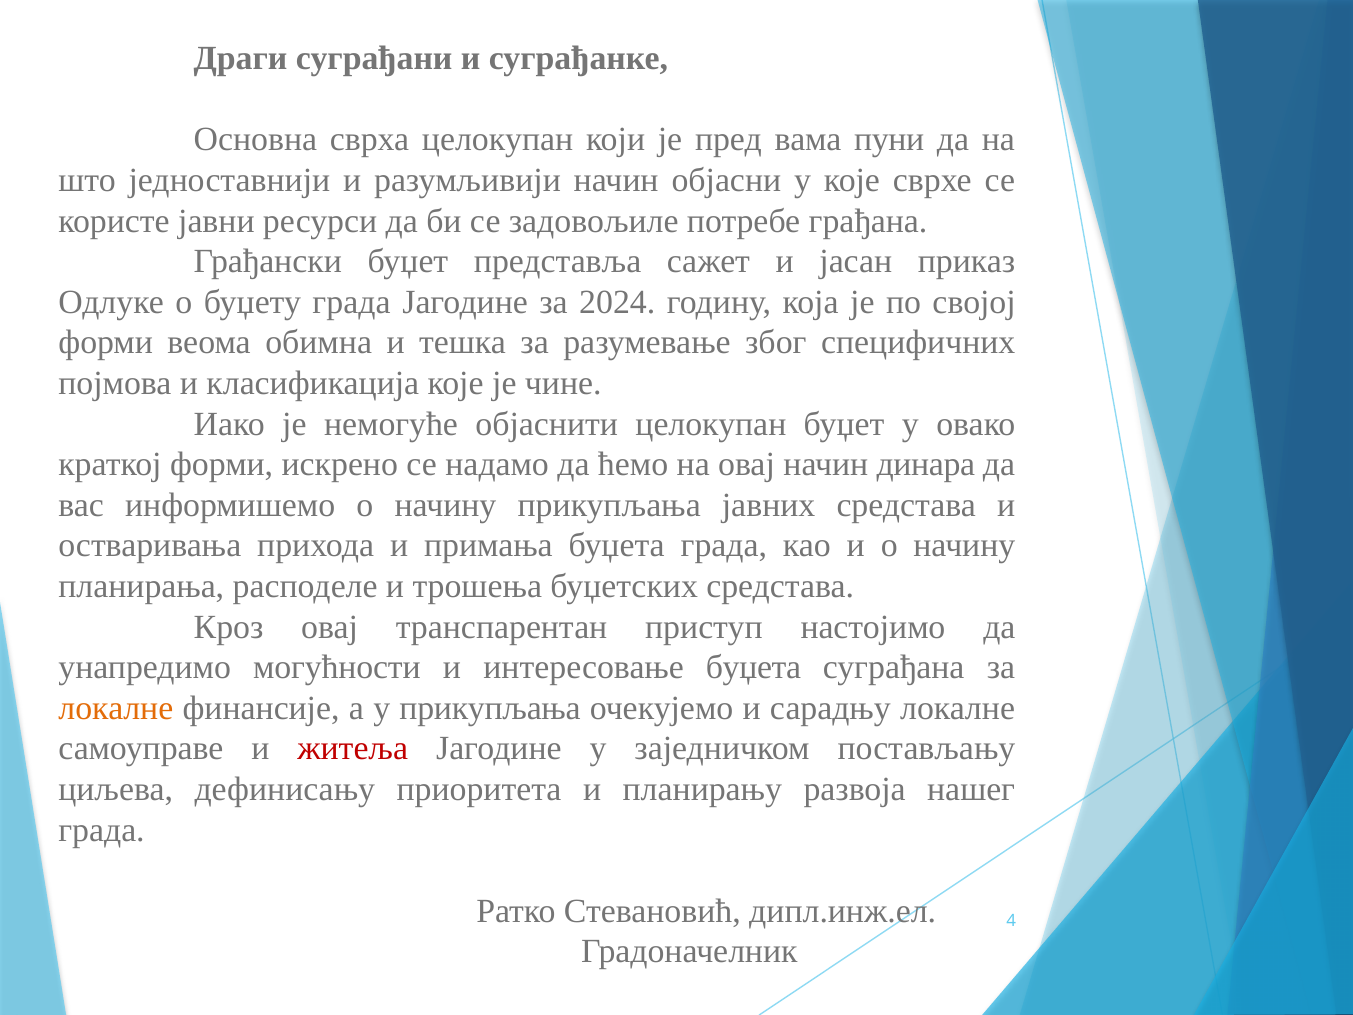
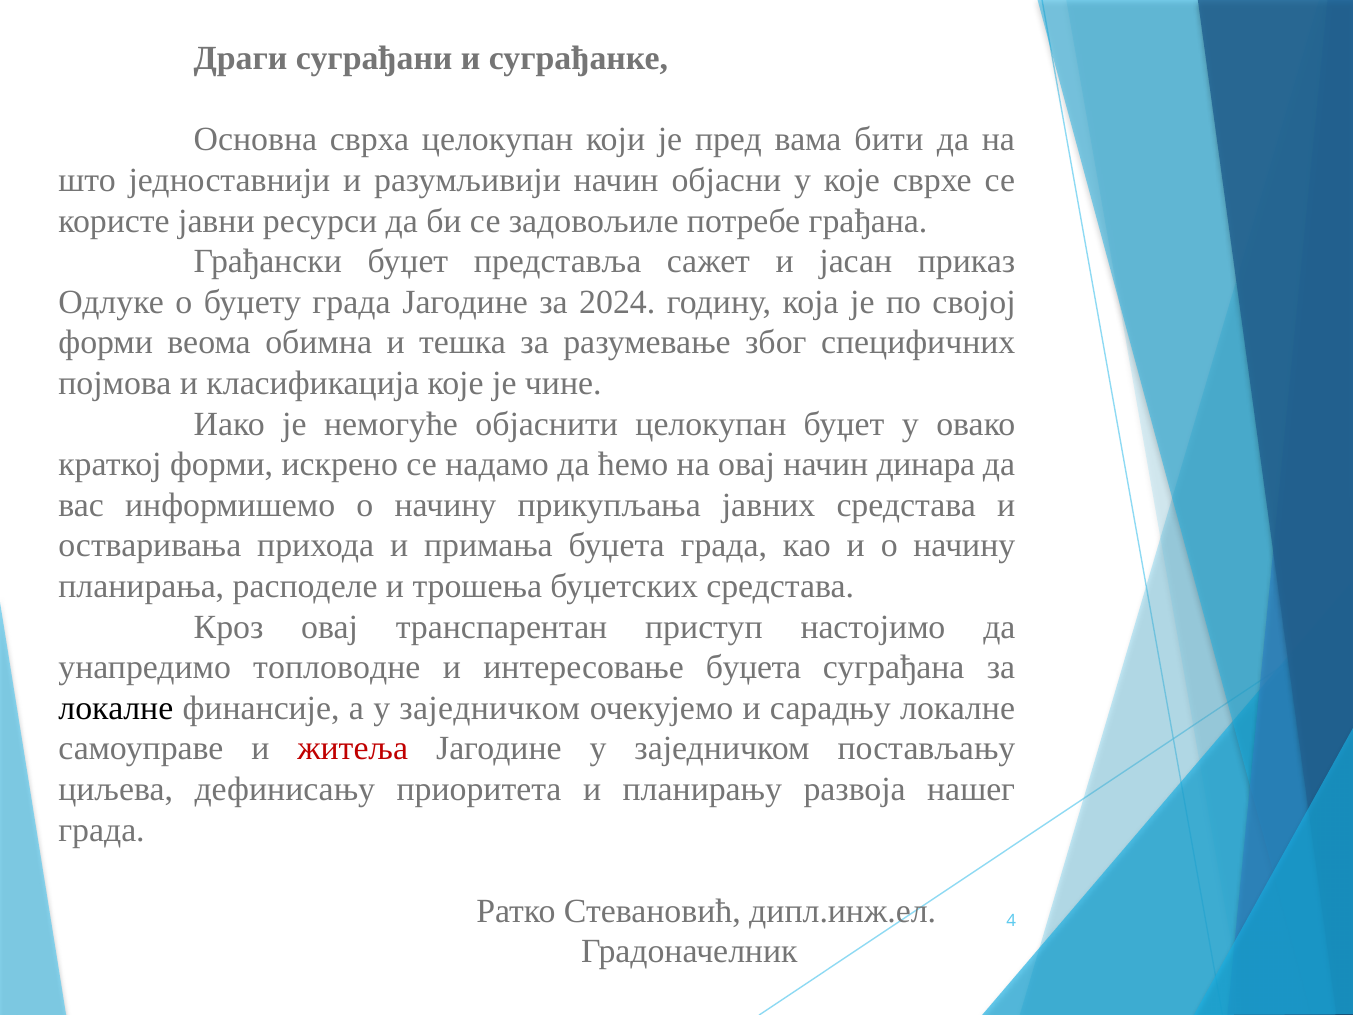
пуни: пуни -> бити
могућности: могућности -> топловодне
локалне at (116, 708) colour: orange -> black
а у прикупљања: прикупљања -> заједничком
